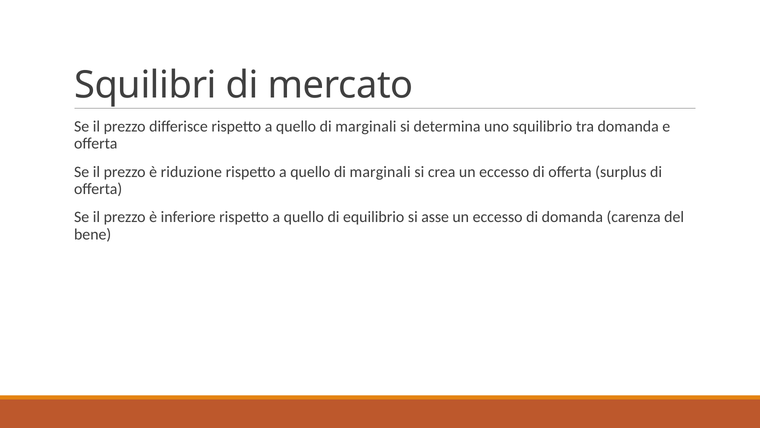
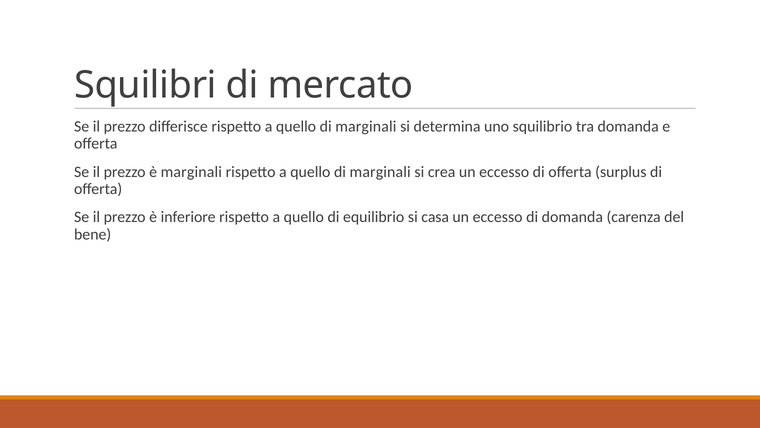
è riduzione: riduzione -> marginali
asse: asse -> casa
